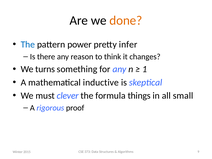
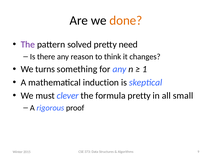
The at (28, 44) colour: blue -> purple
power: power -> solved
infer: infer -> need
inductive: inductive -> induction
formula things: things -> pretty
